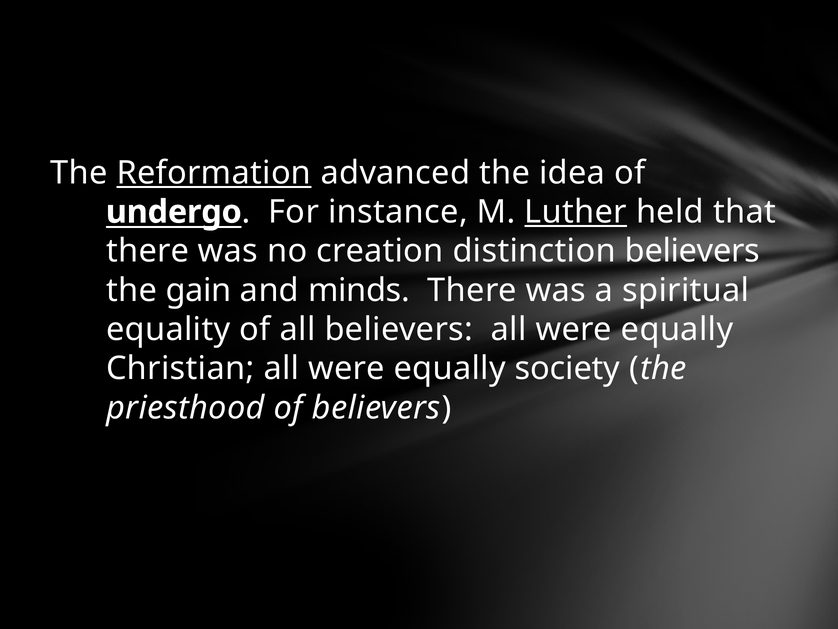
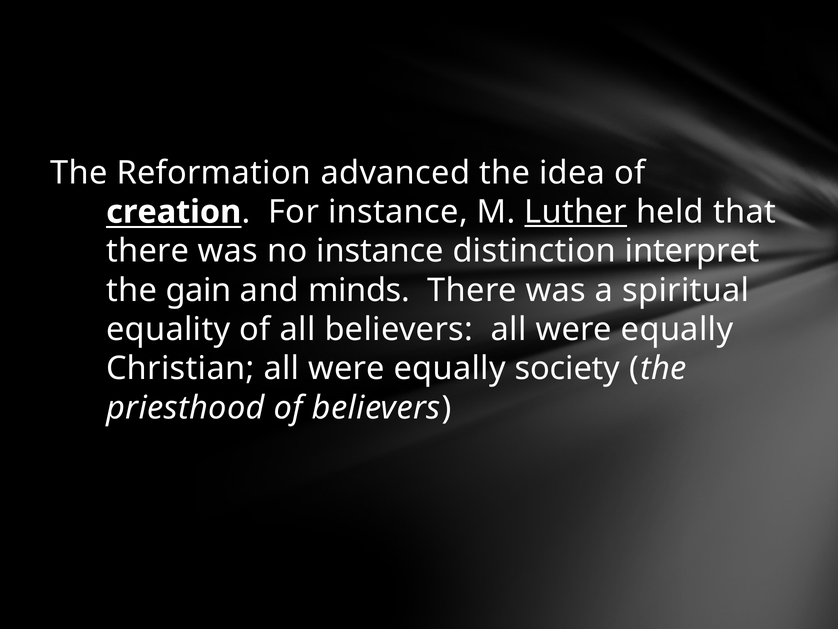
Reformation underline: present -> none
undergo: undergo -> creation
no creation: creation -> instance
distinction believers: believers -> interpret
